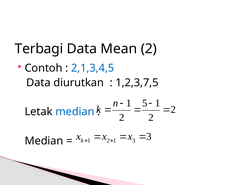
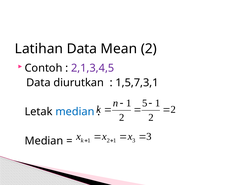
Terbagi: Terbagi -> Latihan
2,1,3,4,5 colour: blue -> purple
1,2,3,7,5: 1,2,3,7,5 -> 1,5,7,3,1
